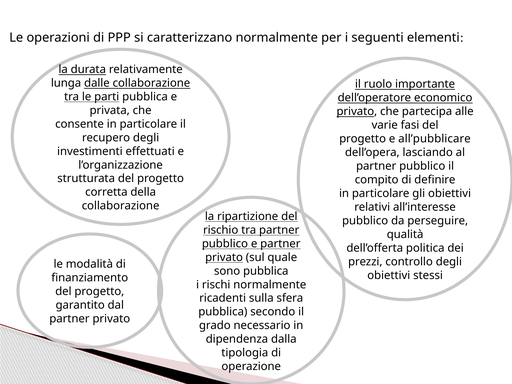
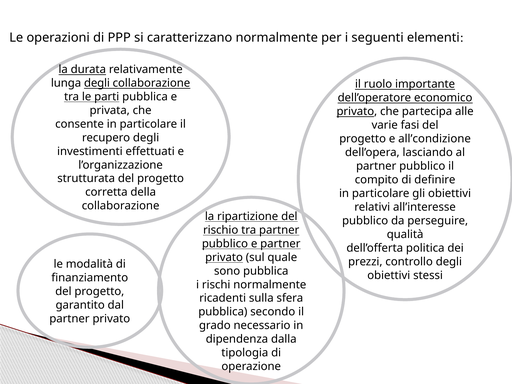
lunga dalle: dalle -> degli
all’pubblicare: all’pubblicare -> all’condizione
